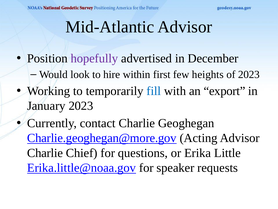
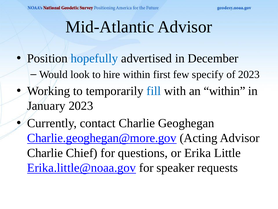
hopefully colour: purple -> blue
heights: heights -> specify
an export: export -> within
